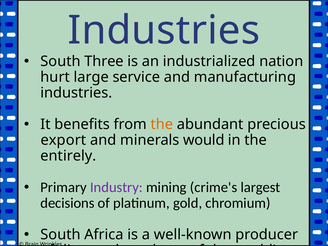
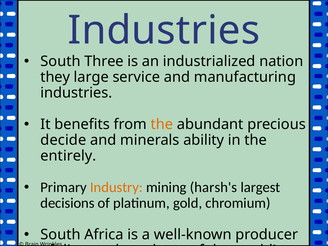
hurt: hurt -> they
export: export -> decide
would: would -> ability
Industry colour: purple -> orange
crime's: crime's -> harsh's
